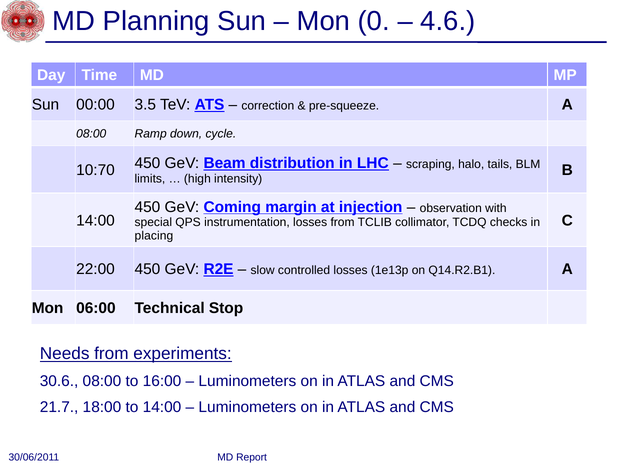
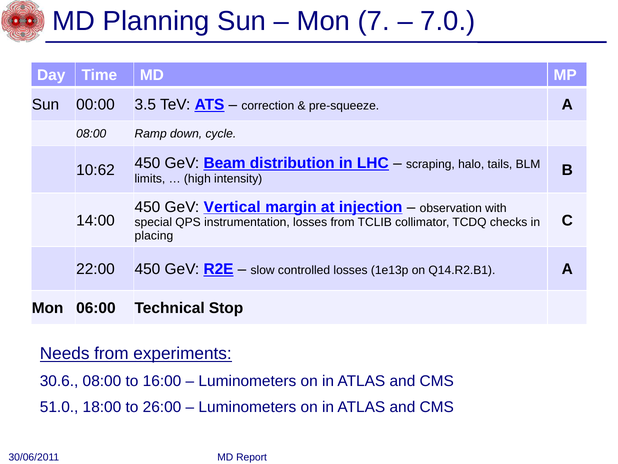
0: 0 -> 7
4.6: 4.6 -> 7.0
10:70: 10:70 -> 10:62
Coming: Coming -> Vertical
21.7: 21.7 -> 51.0
to 14:00: 14:00 -> 26:00
